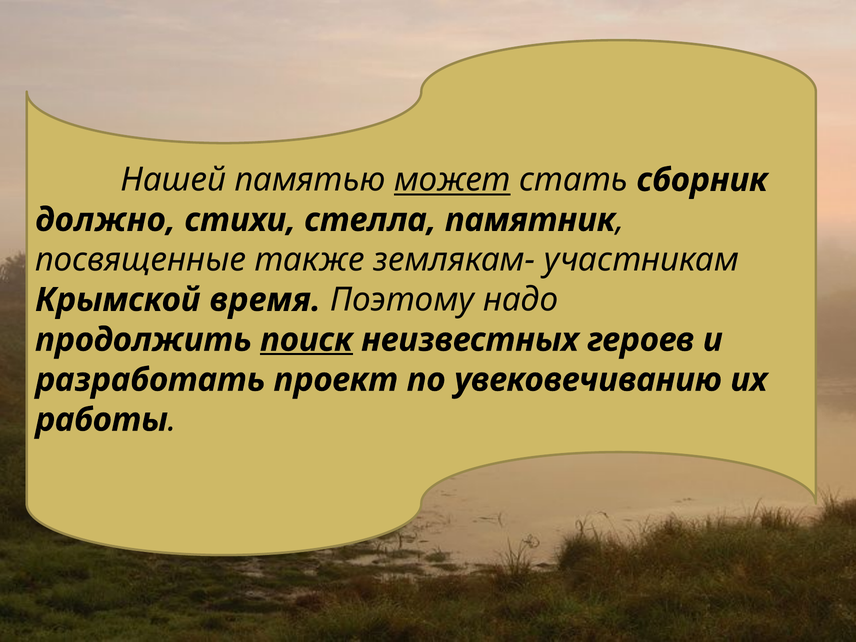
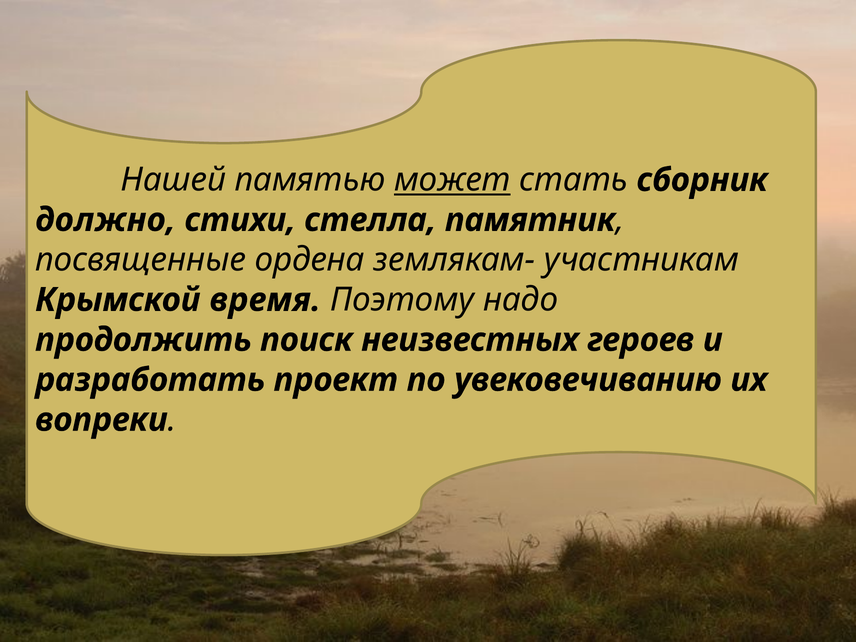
также: также -> ордена
поиск underline: present -> none
работы: работы -> вопреки
